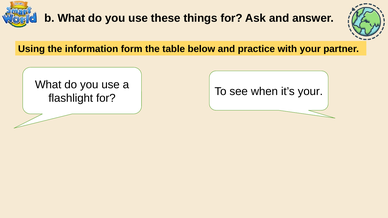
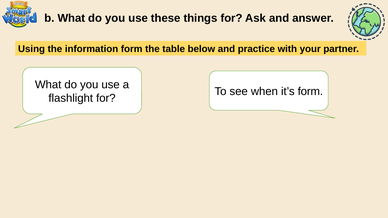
it’s your: your -> form
